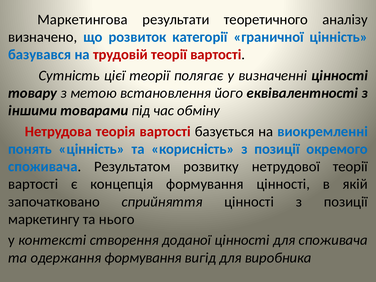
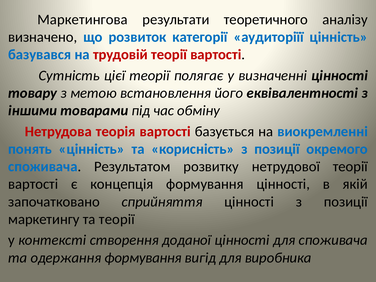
граничної: граничної -> аудиторіїї
та нього: нього -> теорії
